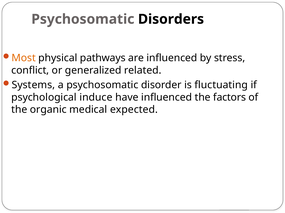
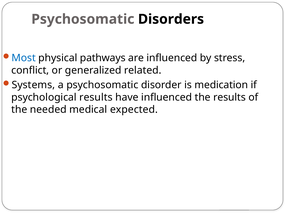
Most colour: orange -> blue
fluctuating: fluctuating -> medication
psychological induce: induce -> results
the factors: factors -> results
organic: organic -> needed
